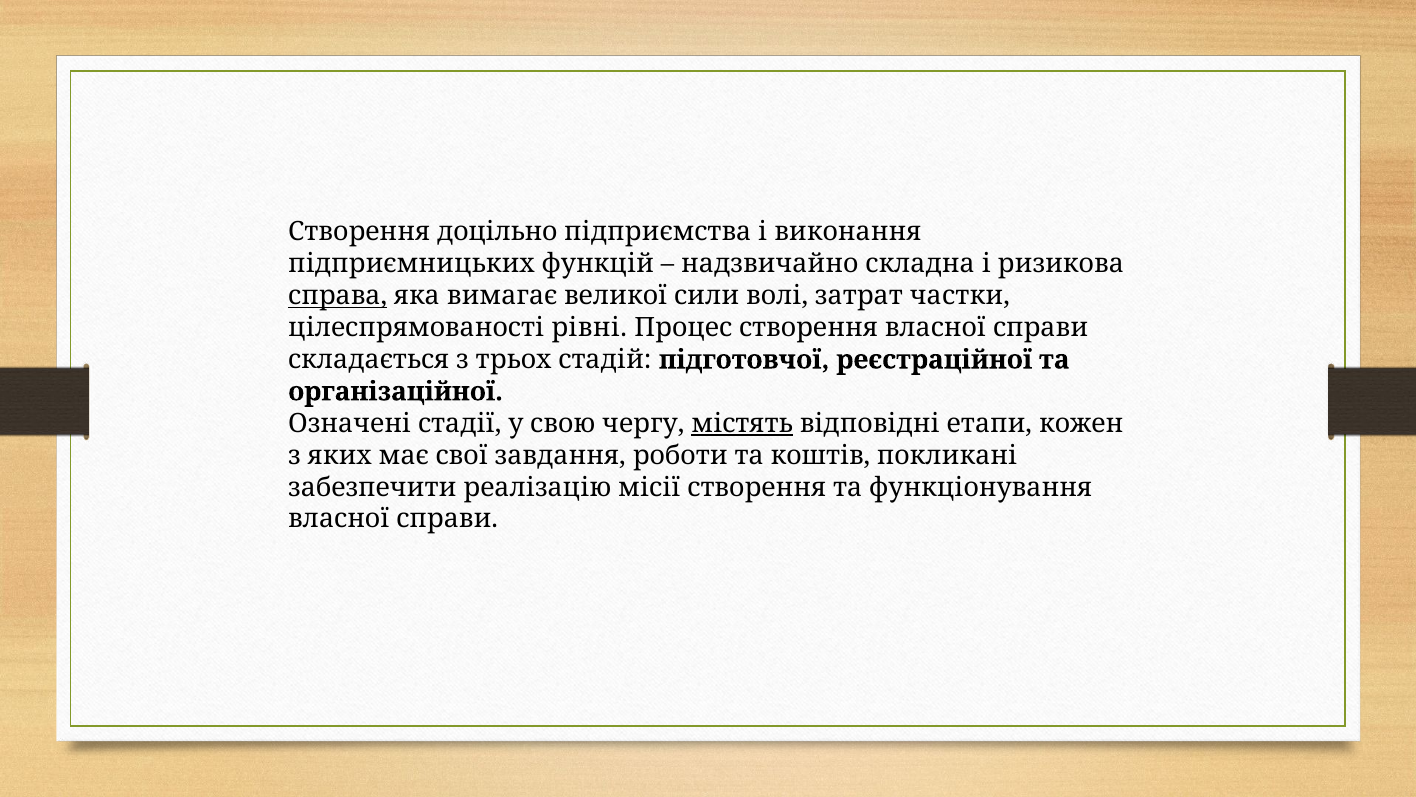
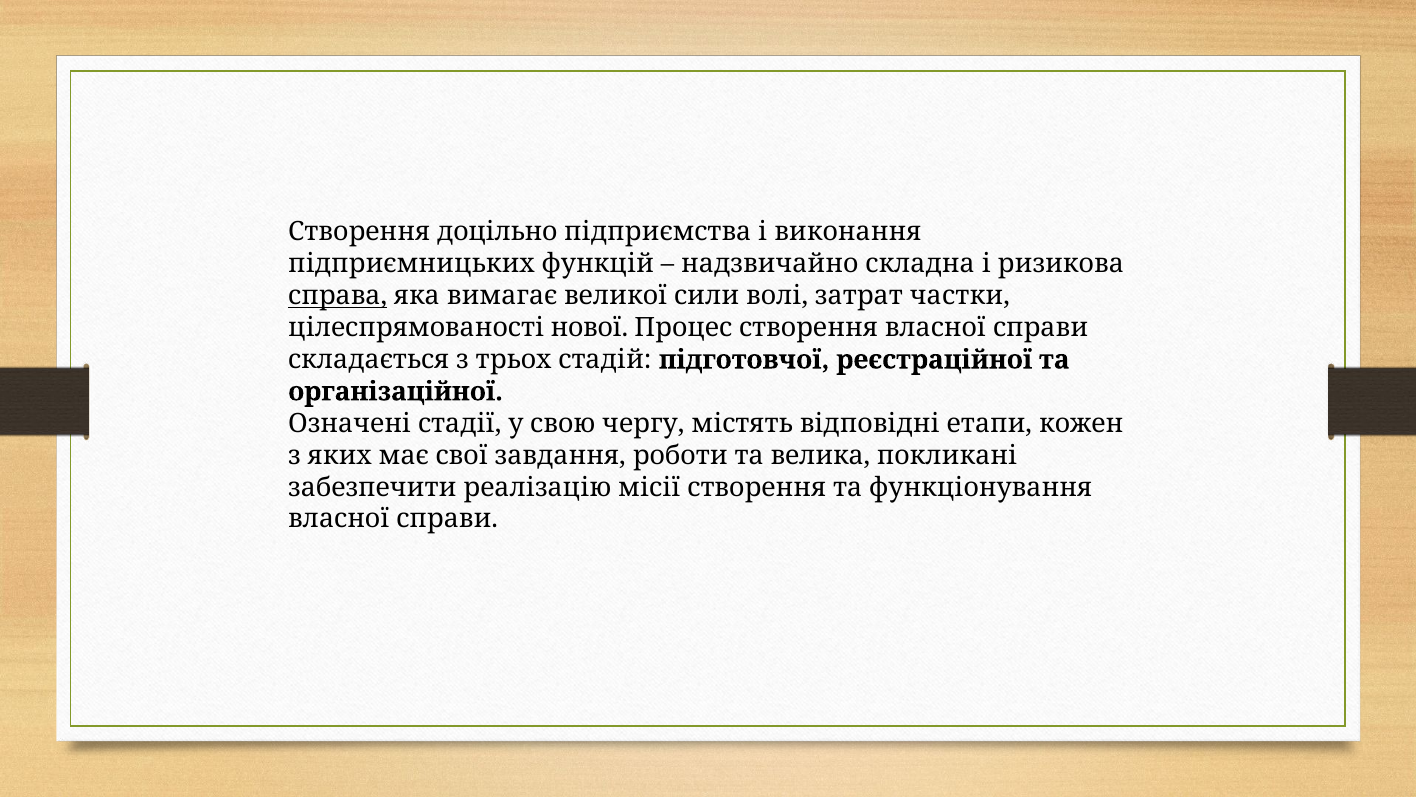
рівні: рівні -> нової
містять underline: present -> none
коштів: коштів -> велика
